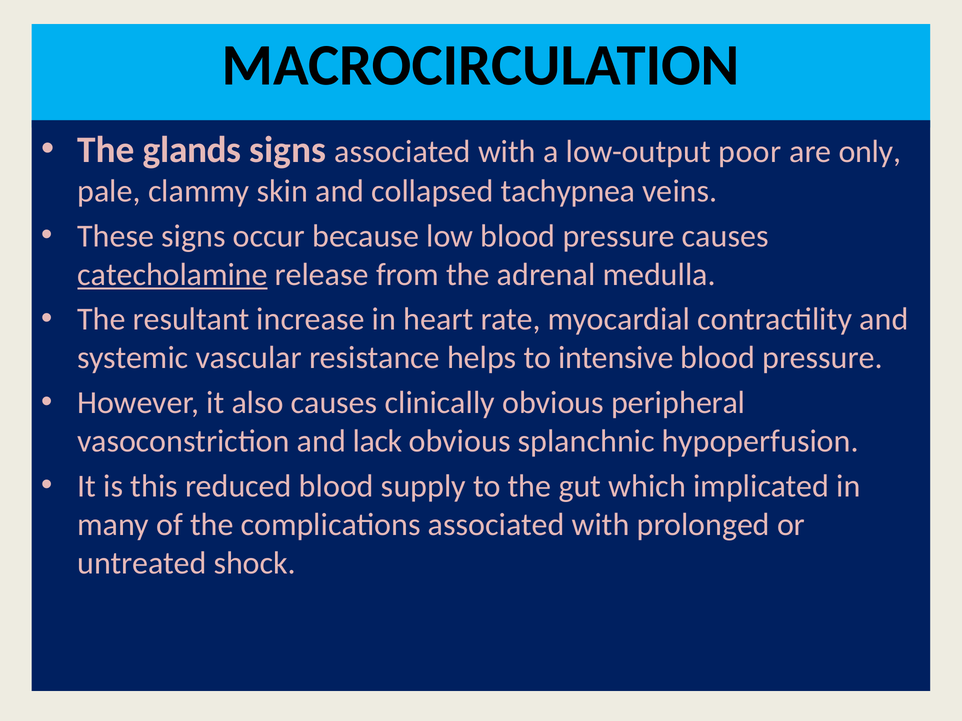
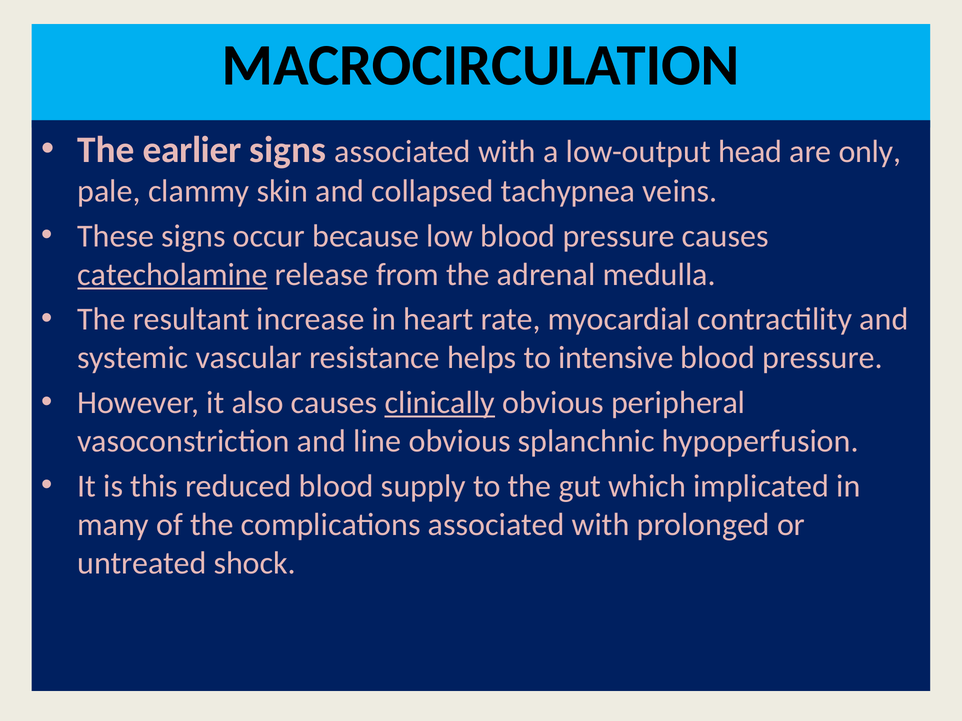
glands: glands -> earlier
poor: poor -> head
clinically underline: none -> present
lack: lack -> line
